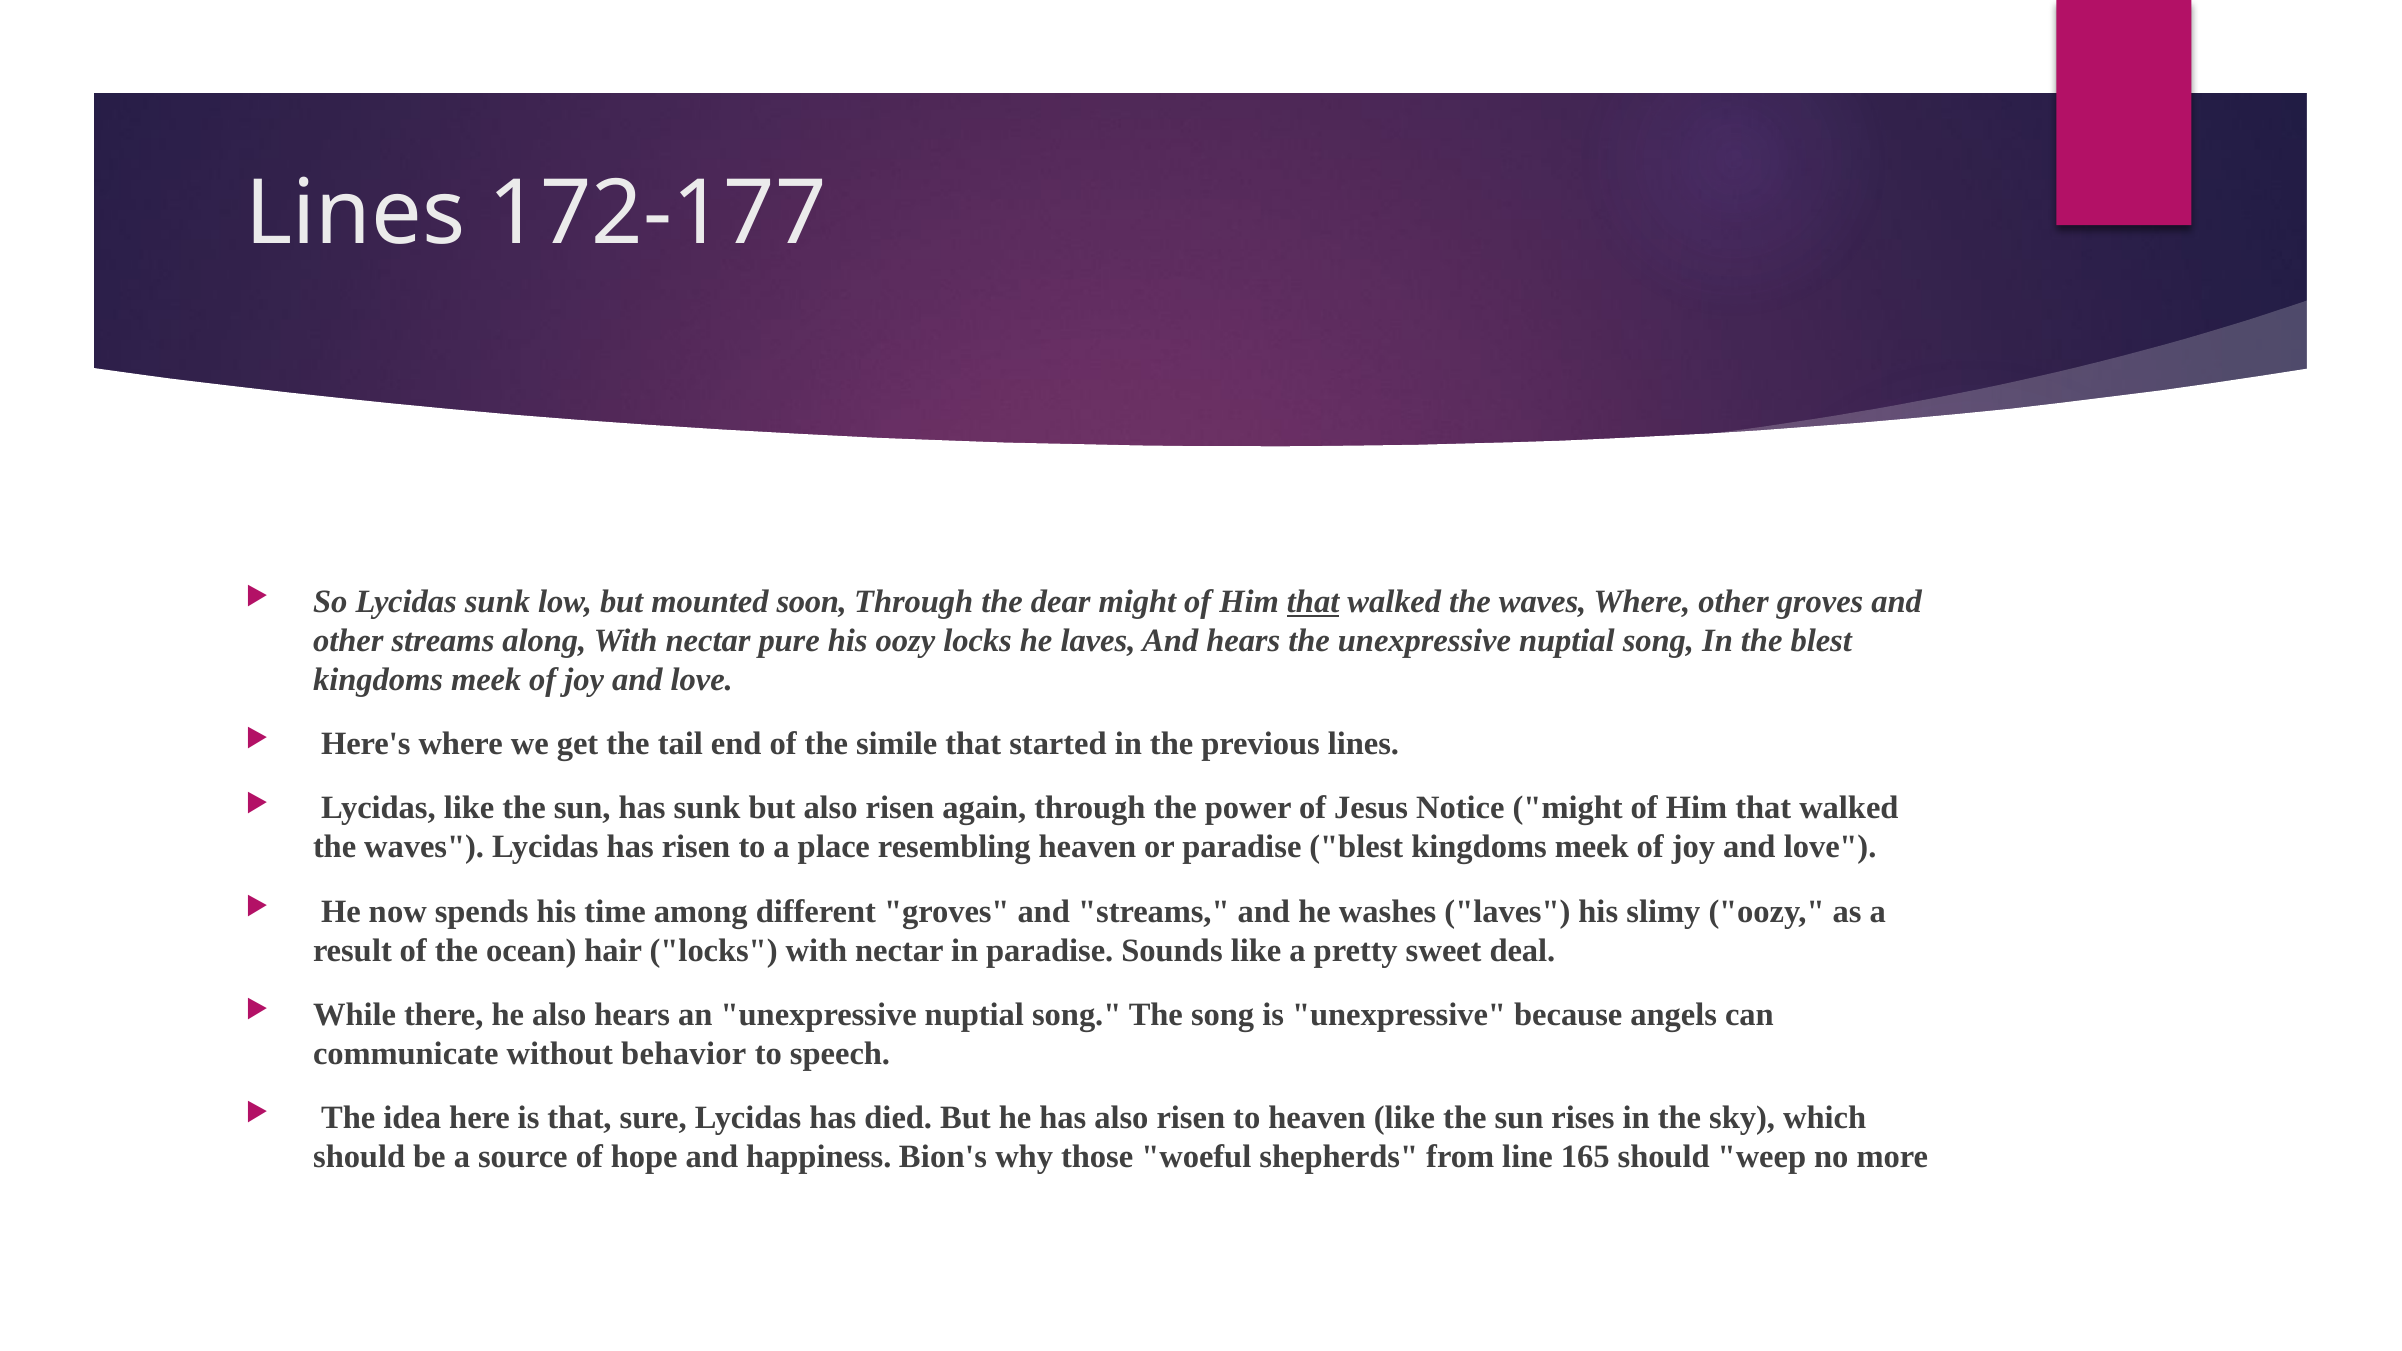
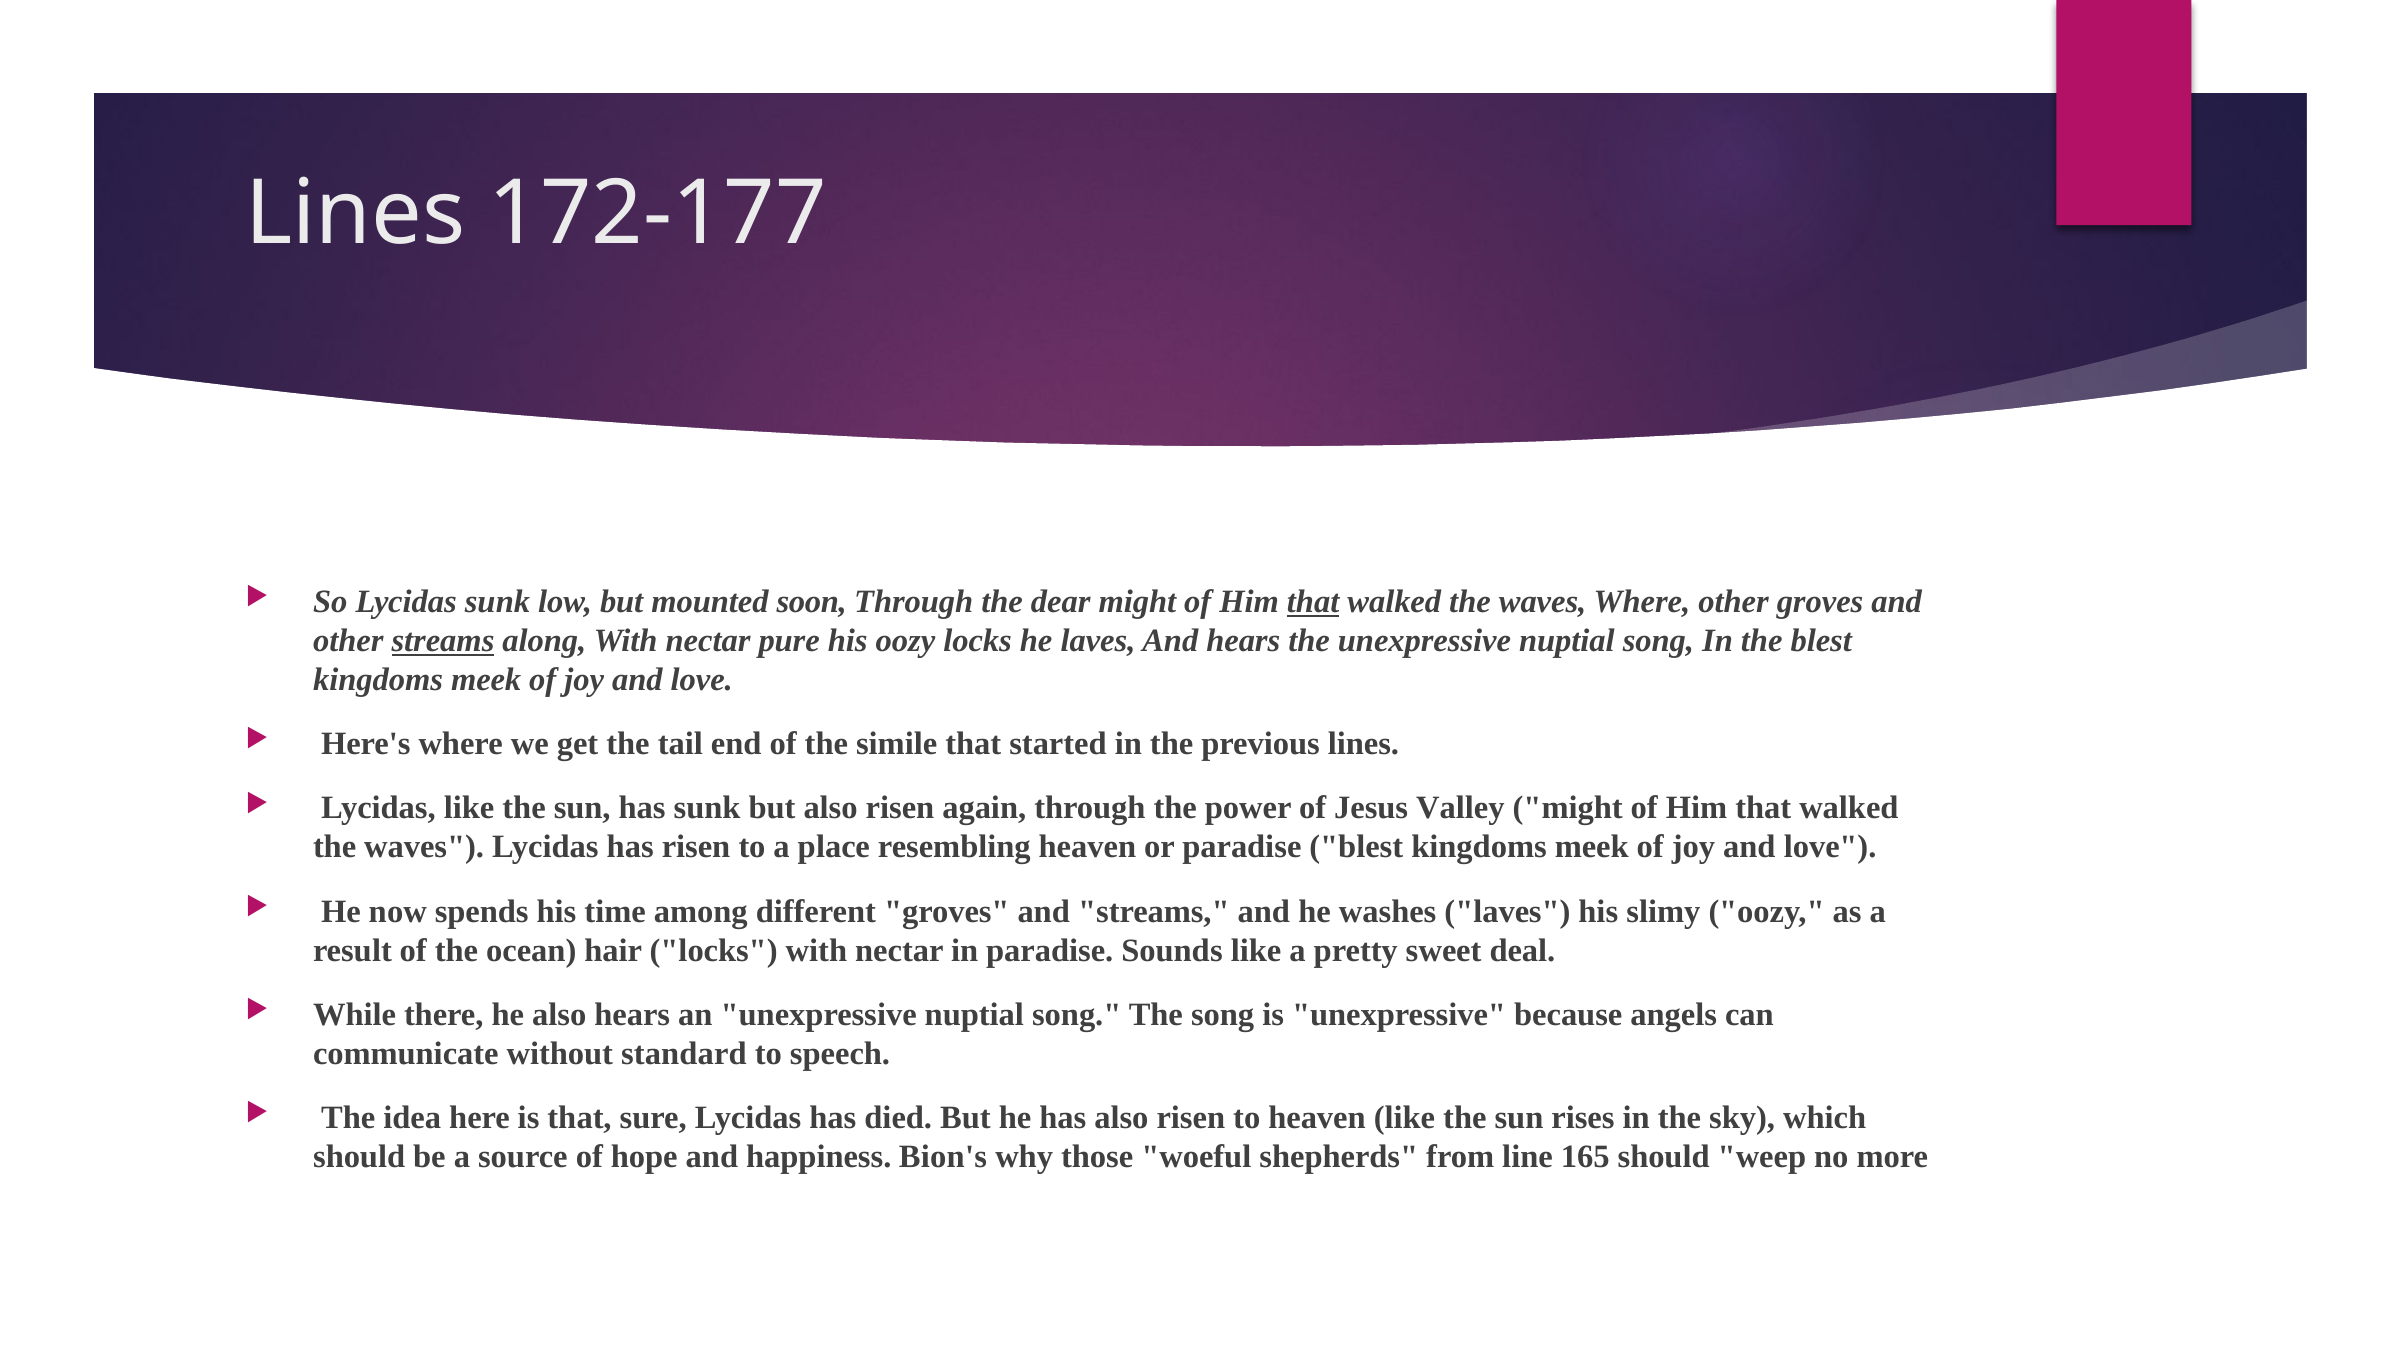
streams at (443, 641) underline: none -> present
Notice: Notice -> Valley
behavior: behavior -> standard
